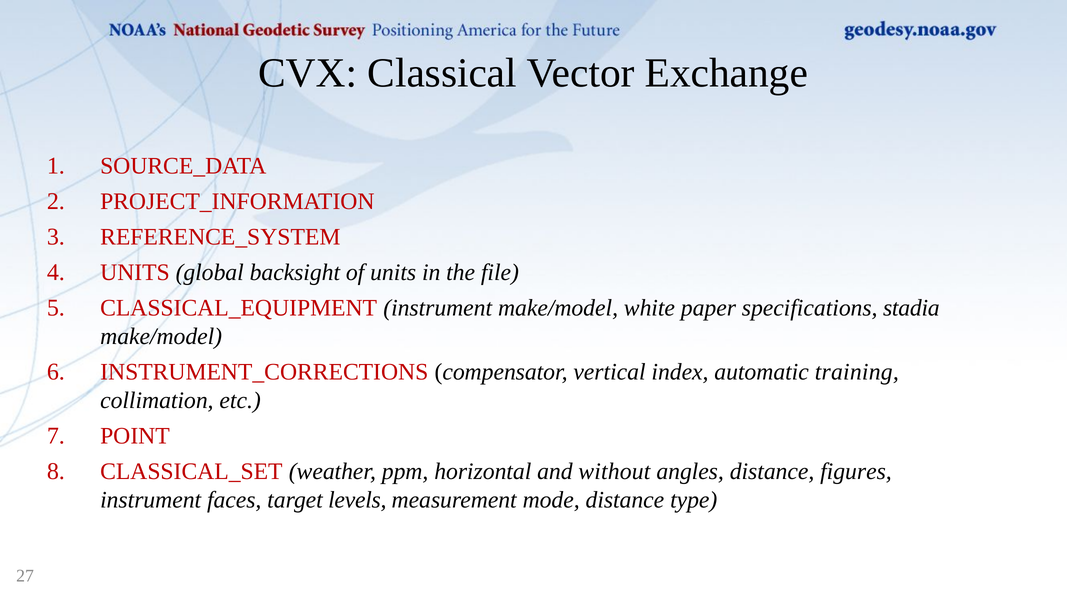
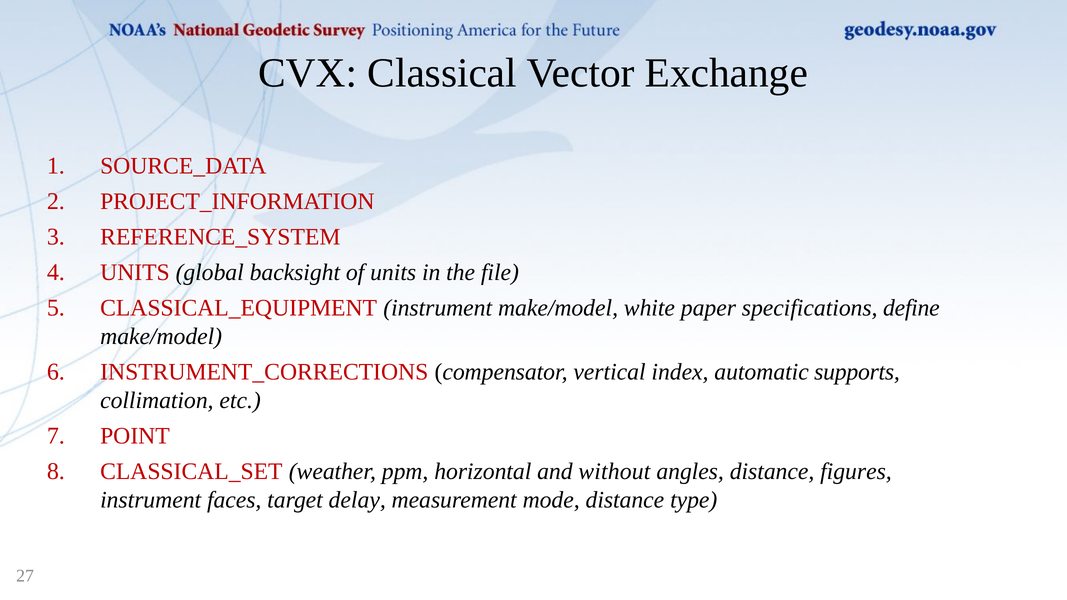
stadia: stadia -> define
training: training -> supports
levels: levels -> delay
